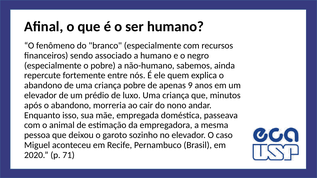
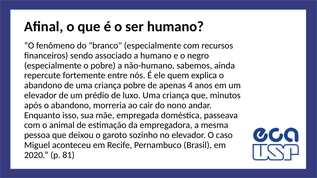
9: 9 -> 4
71: 71 -> 81
